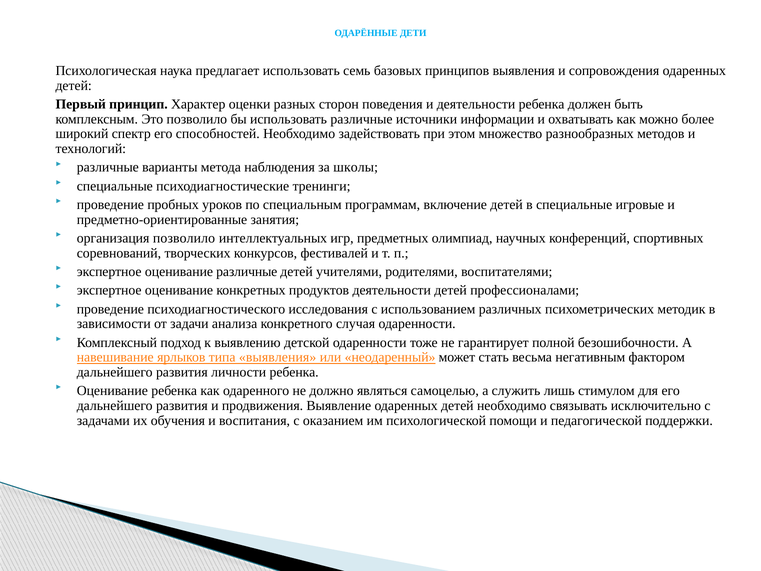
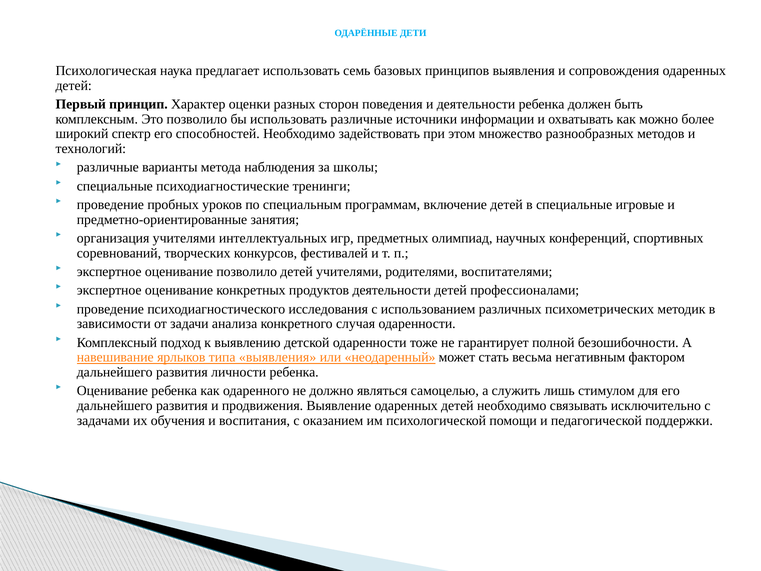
организация позволило: позволило -> учителями
оценивание различные: различные -> позволило
